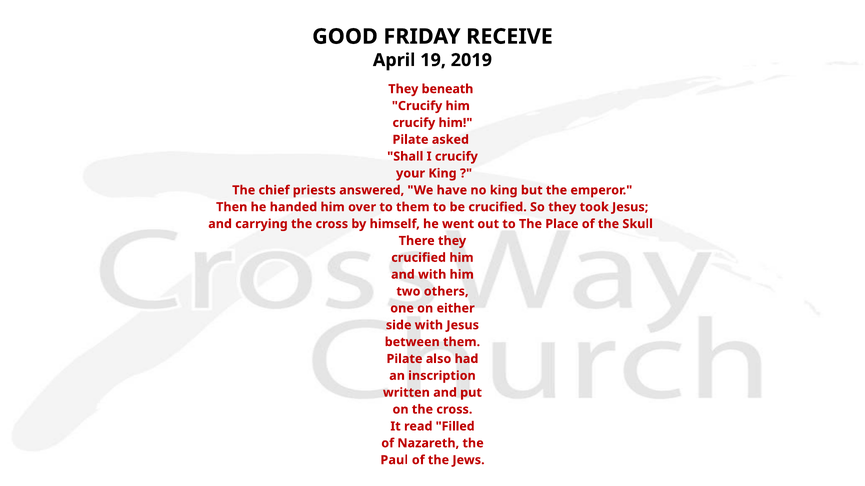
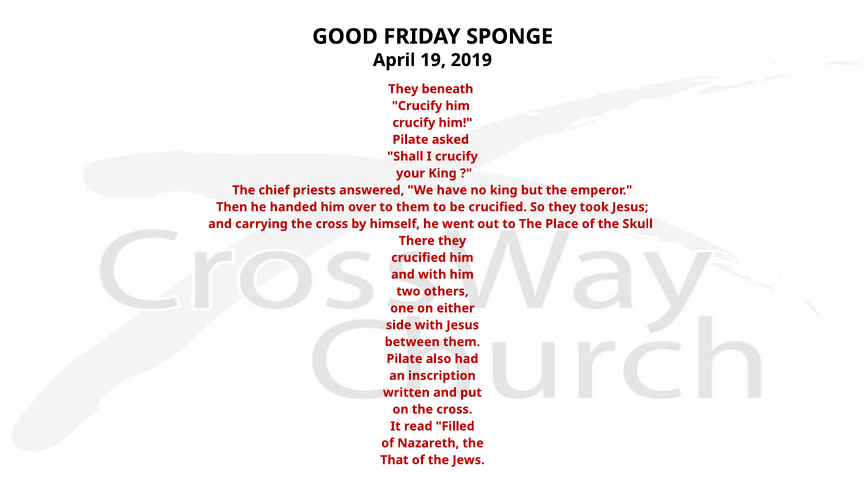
RECEIVE: RECEIVE -> SPONGE
Paul: Paul -> That
